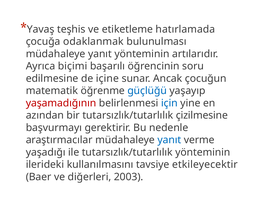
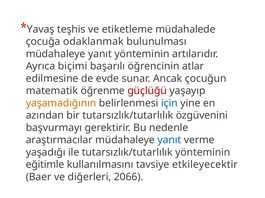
hatırlamada: hatırlamada -> müdahalede
soru: soru -> atlar
içine: içine -> evde
güçlüğü colour: blue -> red
yaşamadığının colour: red -> orange
çizilmesine: çizilmesine -> özgüvenini
ilerideki: ilerideki -> eğitimle
2003: 2003 -> 2066
